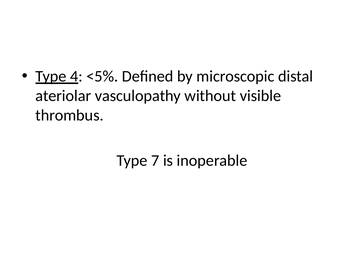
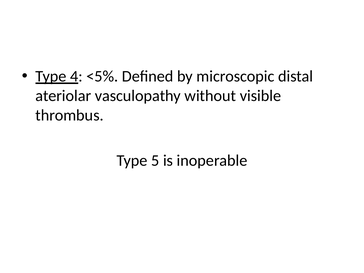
7: 7 -> 5
